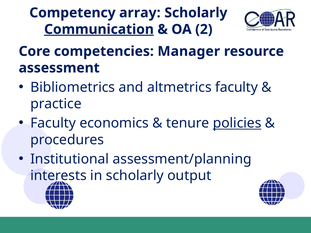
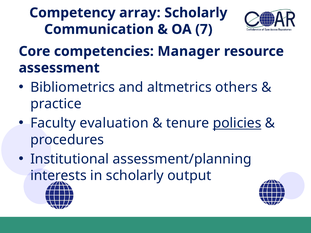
Communication underline: present -> none
2: 2 -> 7
altmetrics faculty: faculty -> others
economics: economics -> evaluation
